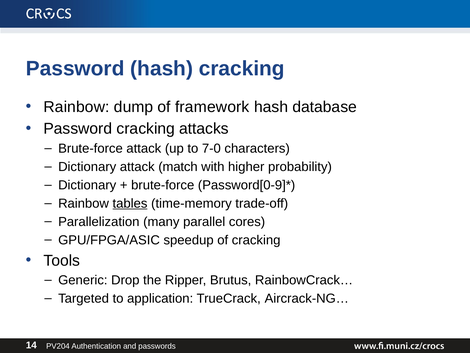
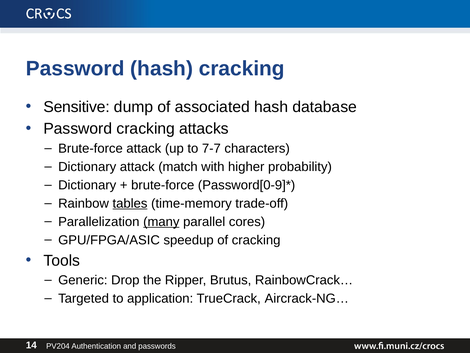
Rainbow at (77, 107): Rainbow -> Sensitive
framework: framework -> associated
7-0: 7-0 -> 7-7
many underline: none -> present
